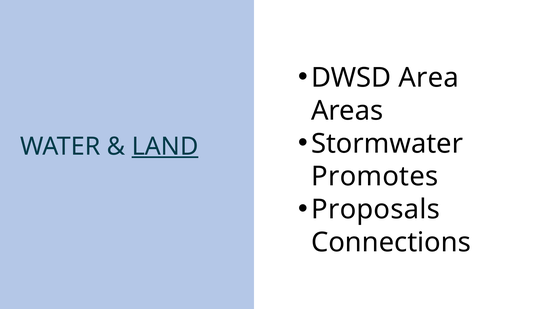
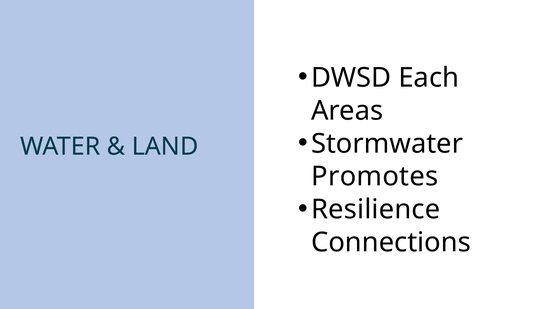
Area: Area -> Each
LAND underline: present -> none
Proposals: Proposals -> Resilience
